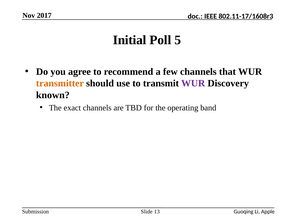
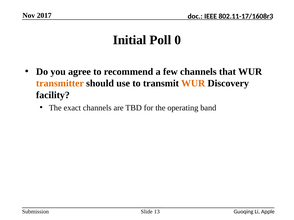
5: 5 -> 0
WUR at (193, 84) colour: purple -> orange
known: known -> facility
